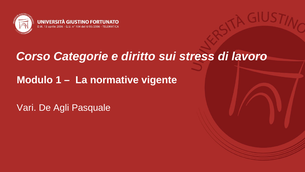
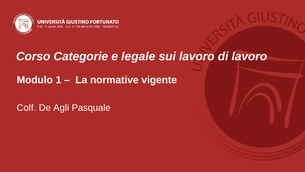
diritto: diritto -> legale
sui stress: stress -> lavoro
Vari: Vari -> Colf
